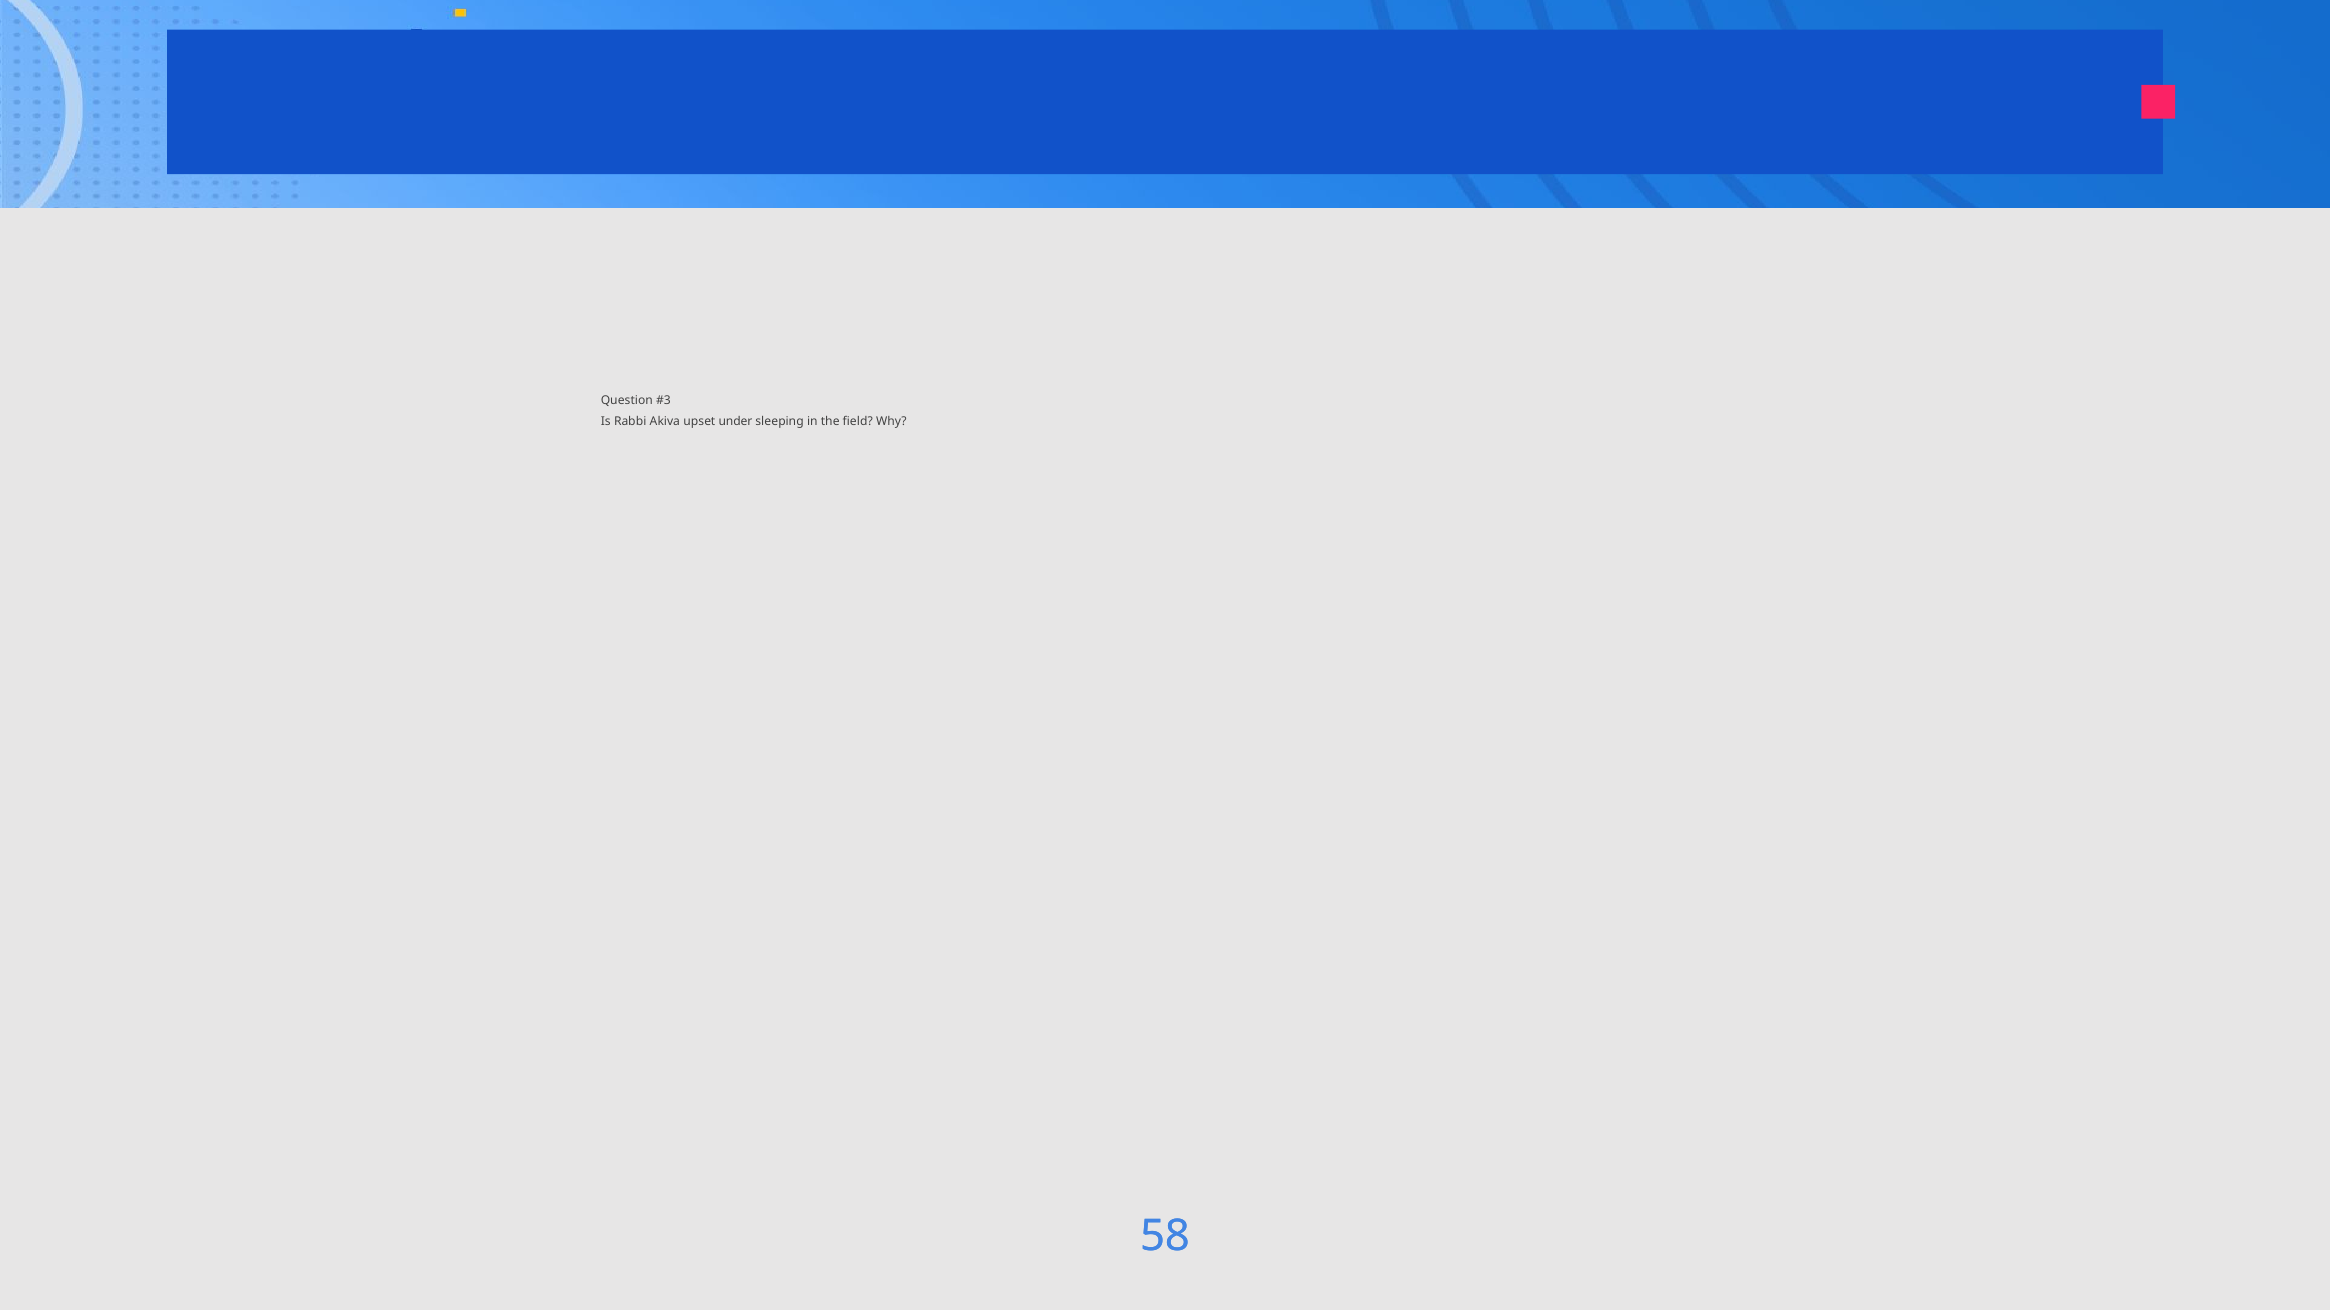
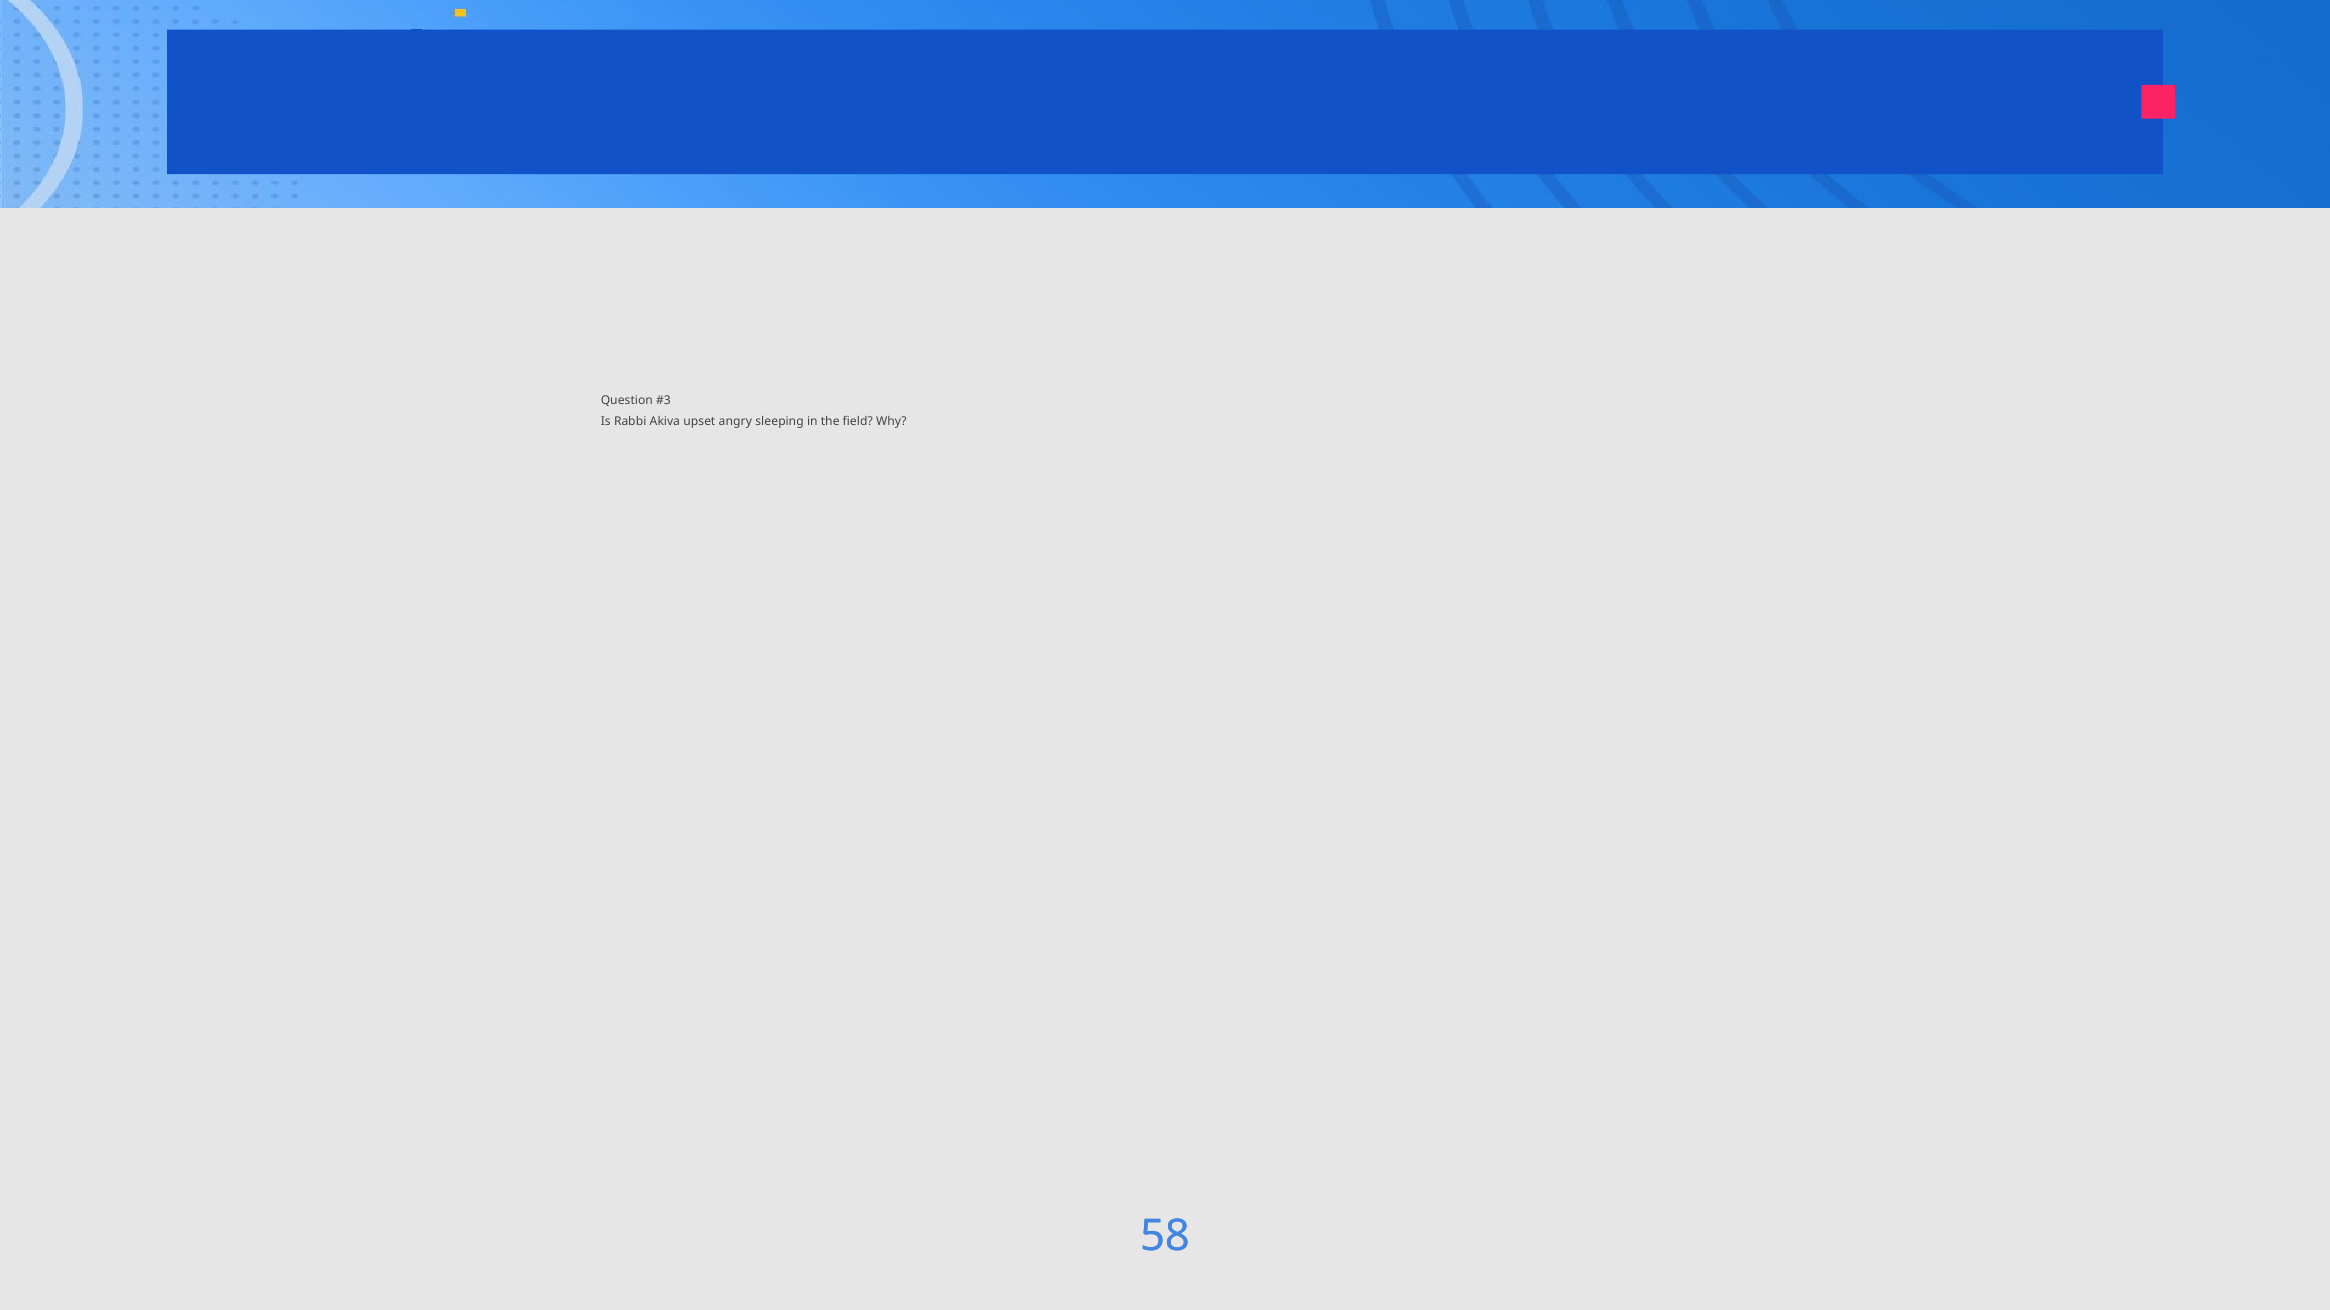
under: under -> angry
